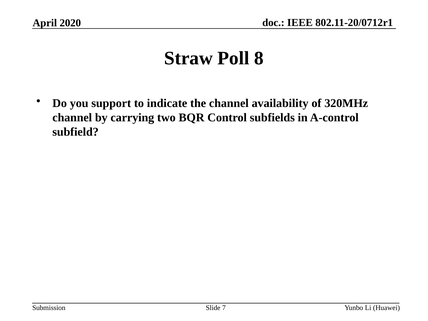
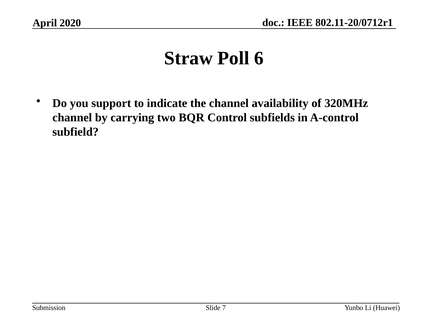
8: 8 -> 6
